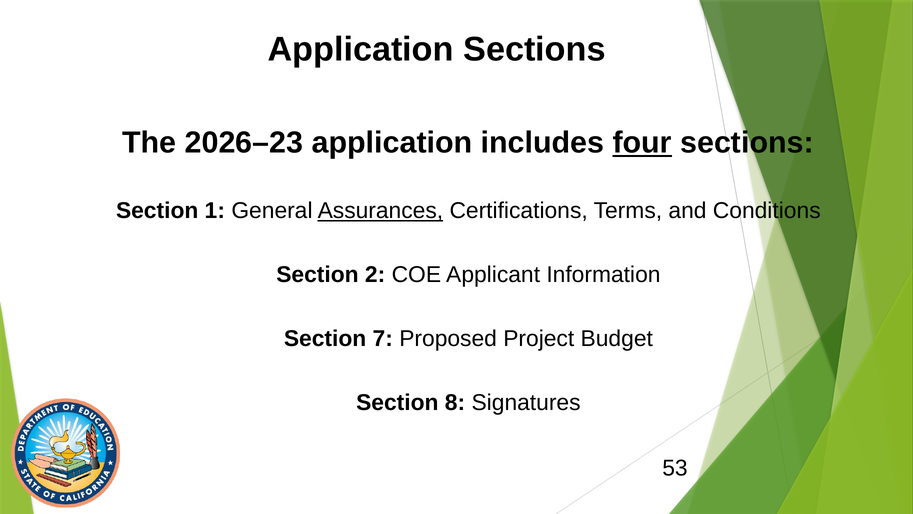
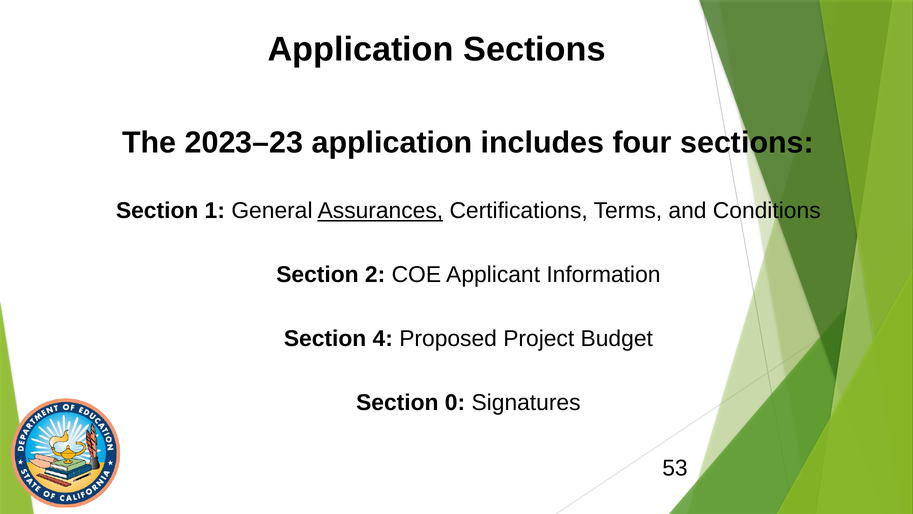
2026–23: 2026–23 -> 2023–23
four underline: present -> none
7: 7 -> 4
8: 8 -> 0
